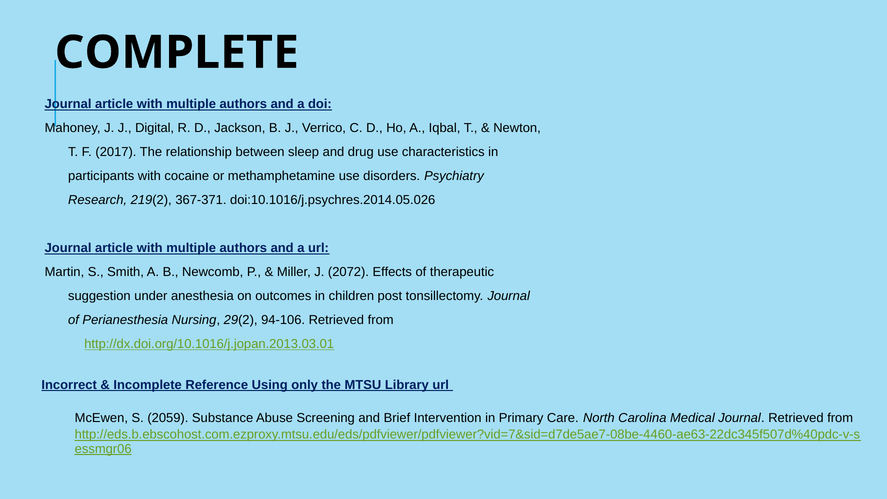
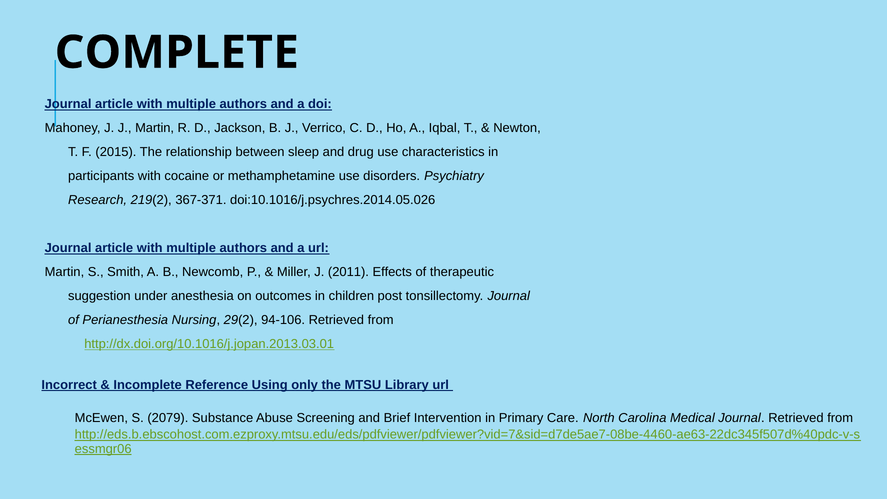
J Digital: Digital -> Martin
2017: 2017 -> 2015
2072: 2072 -> 2011
2059: 2059 -> 2079
